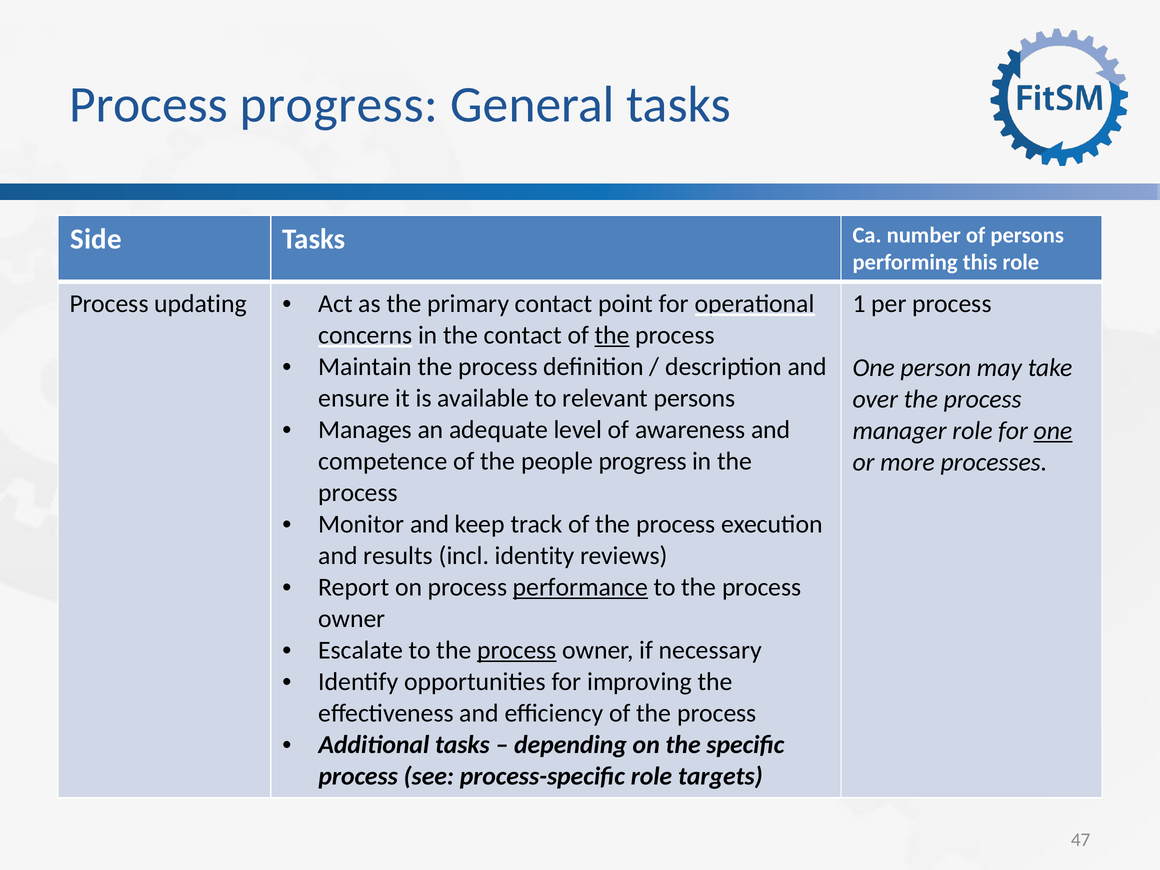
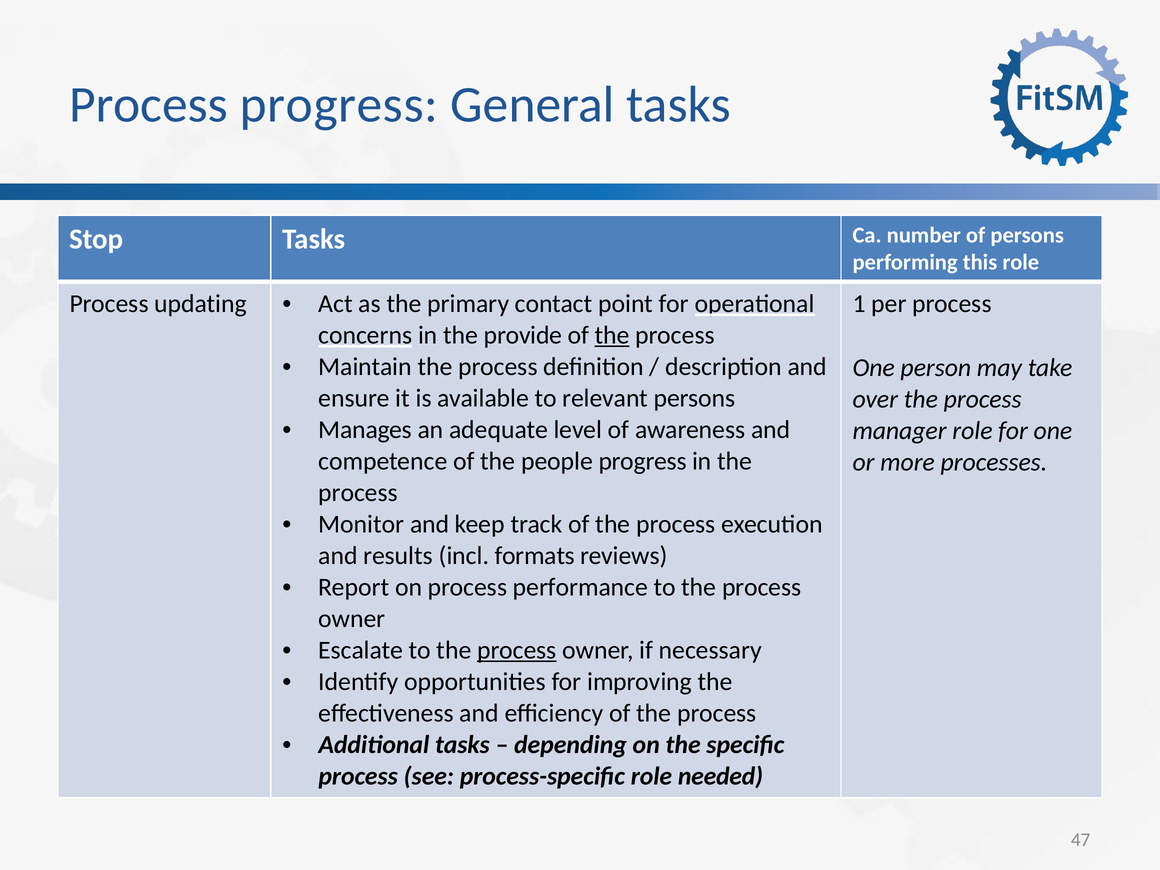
Side: Side -> Stop
the contact: contact -> provide
one at (1053, 431) underline: present -> none
identity: identity -> formats
performance underline: present -> none
targets: targets -> needed
